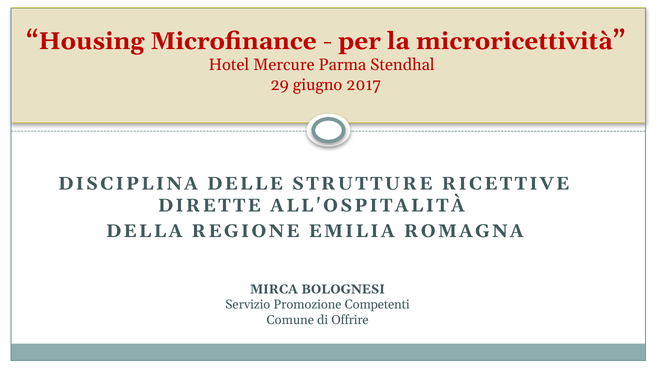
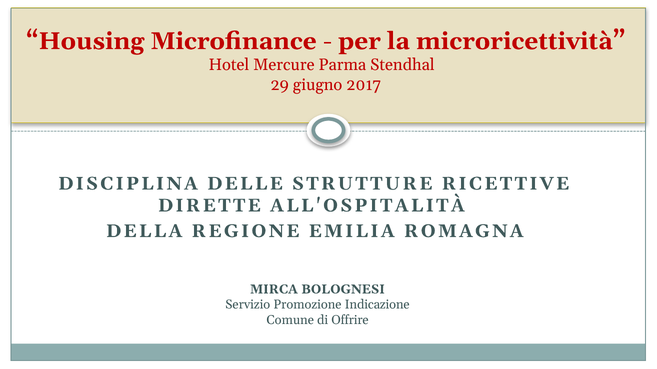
Competenti: Competenti -> Indicazione
